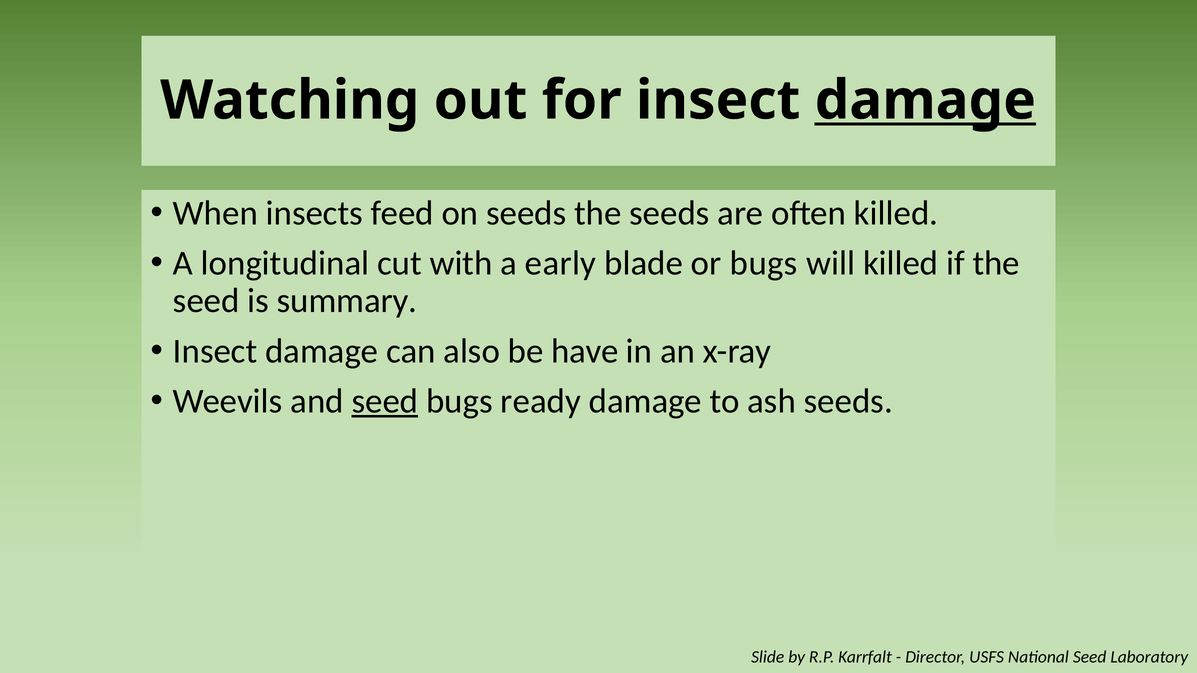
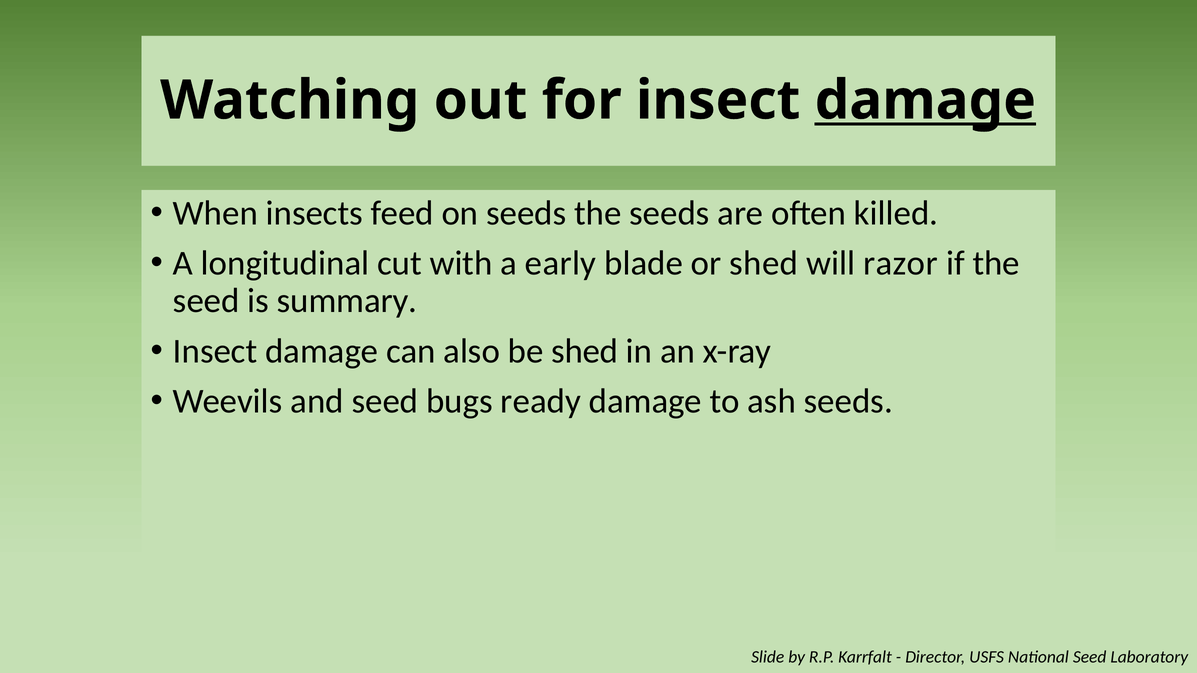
or bugs: bugs -> shed
will killed: killed -> razor
be have: have -> shed
seed at (385, 401) underline: present -> none
